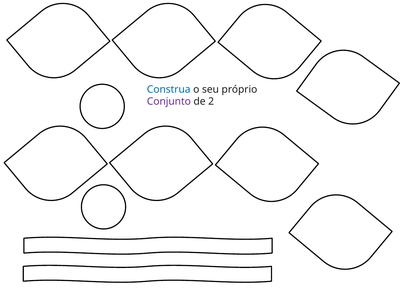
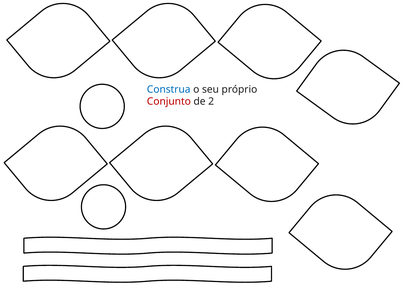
Conjunto colour: purple -> red
